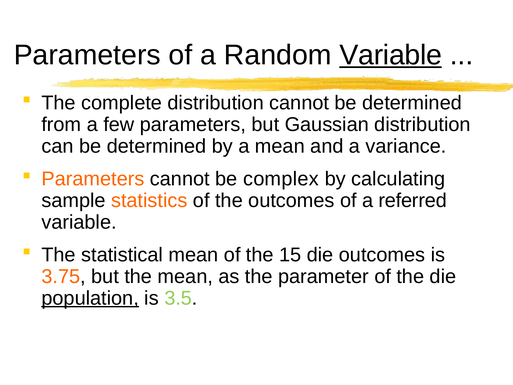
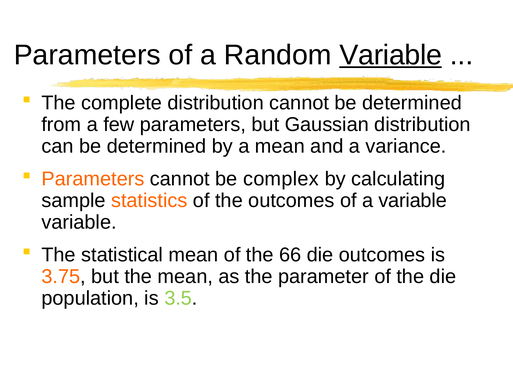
a referred: referred -> variable
15: 15 -> 66
population underline: present -> none
